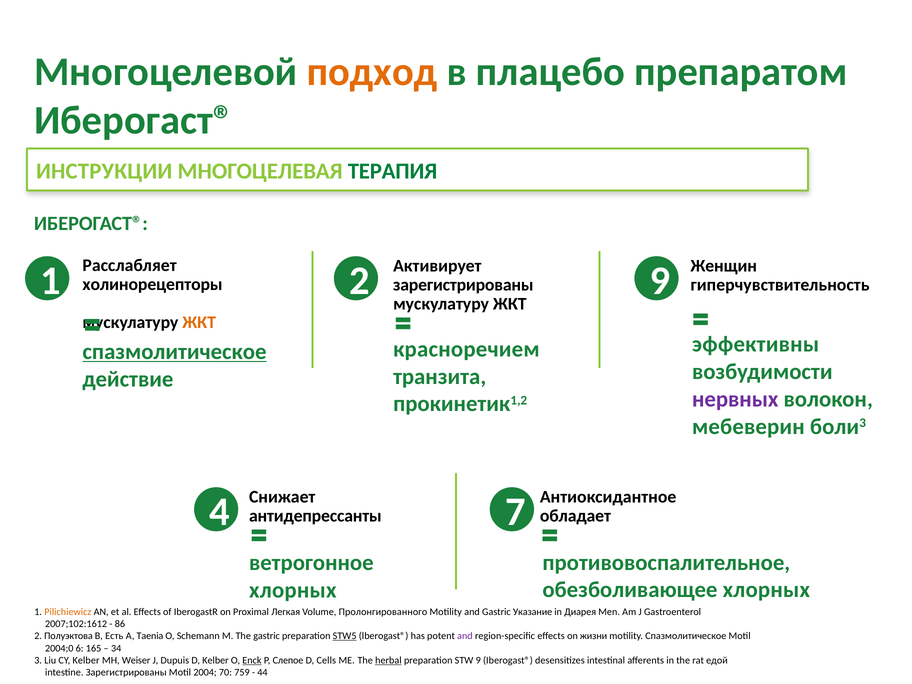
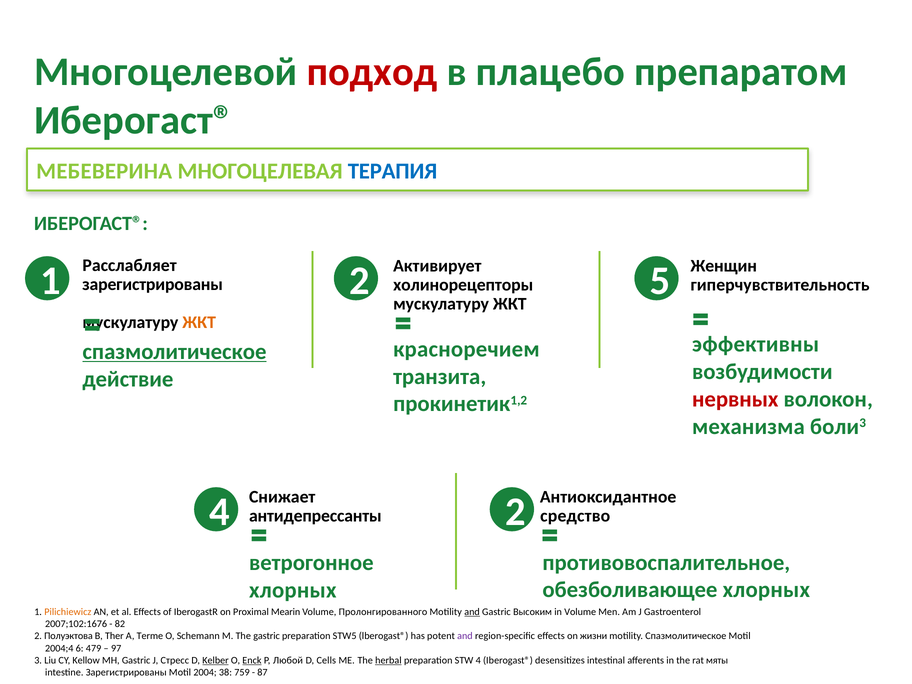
подход colour: orange -> red
ИНСТРУКЦИИ: ИНСТРУКЦИИ -> МЕБЕВЕРИНА
ТЕРАПИЯ colour: green -> blue
2 9: 9 -> 5
холинорецепторы at (153, 284): холинорецепторы -> зарегистрированы
зарегистрированы at (463, 285): зарегистрированы -> холинорецепторы
нервных colour: purple -> red
мебеверин: мебеверин -> механизма
4 7: 7 -> 2
обладает: обладает -> средство
Легкая: Легкая -> Mearin
and at (472, 612) underline: none -> present
Указание: Указание -> Высоким
in Диарея: Диарея -> Volume
2007;102:1612: 2007;102:1612 -> 2007;102:1676
86: 86 -> 82
Есть: Есть -> Ther
Taenia: Taenia -> Terme
STW5 underline: present -> none
2004;0: 2004;0 -> 2004;4
165: 165 -> 479
34: 34 -> 97
CY Kelber: Kelber -> Kellow
MH Weiser: Weiser -> Gastric
Dupuis: Dupuis -> Стресс
Kelber at (216, 660) underline: none -> present
Слепое: Слепое -> Любой
STW 9: 9 -> 4
едой: едой -> мяты
70: 70 -> 38
44: 44 -> 87
